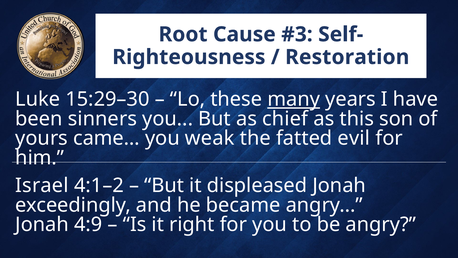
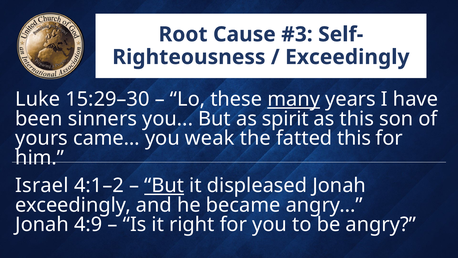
Restoration at (347, 57): Restoration -> Exceedingly
chief: chief -> spirit
fatted evil: evil -> this
But at (164, 185) underline: none -> present
